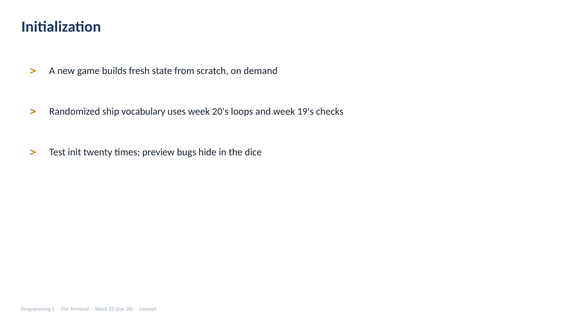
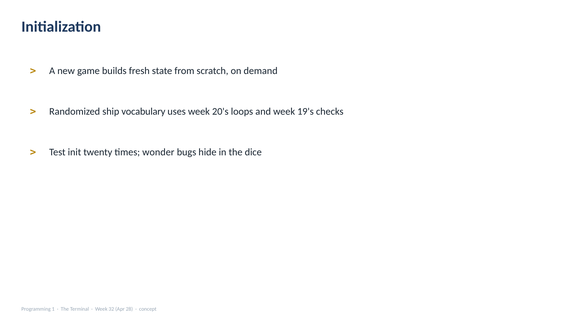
preview: preview -> wonder
